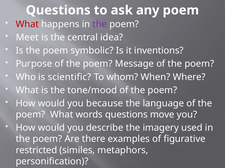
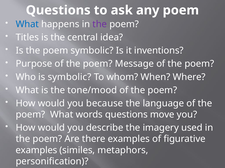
What at (27, 24) colour: red -> blue
Meet: Meet -> Titles
is scientific: scientific -> symbolic
restricted at (36, 151): restricted -> examples
